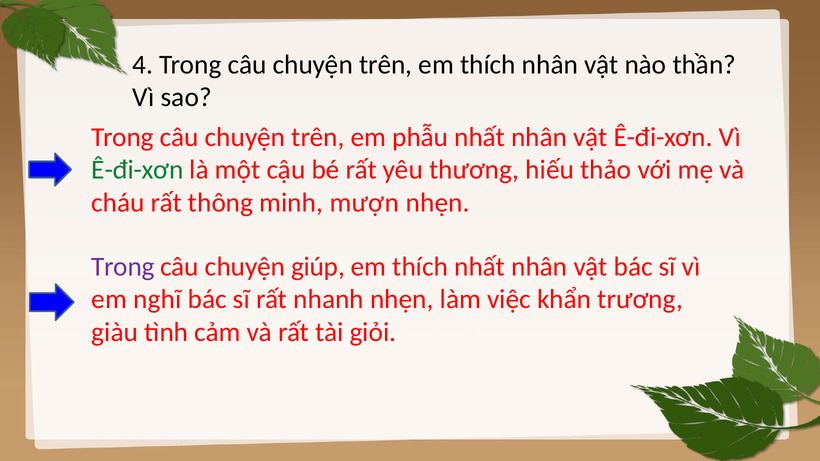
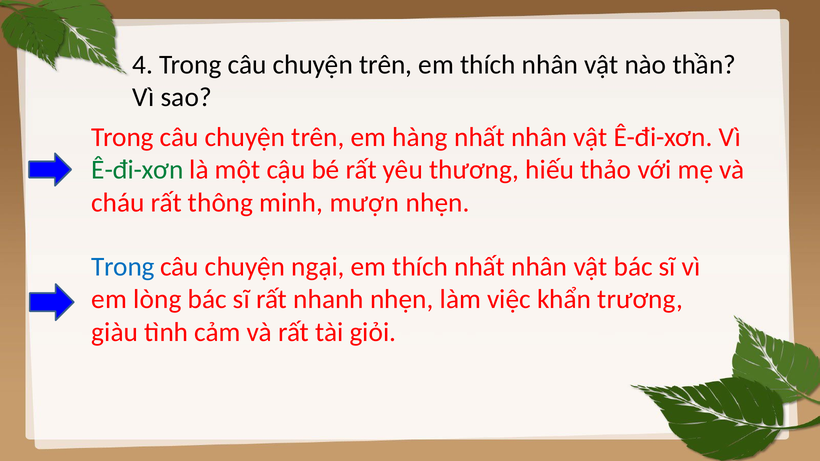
phẫu: phẫu -> hàng
Trong at (123, 267) colour: purple -> blue
giúp: giúp -> ngại
nghĩ: nghĩ -> lòng
